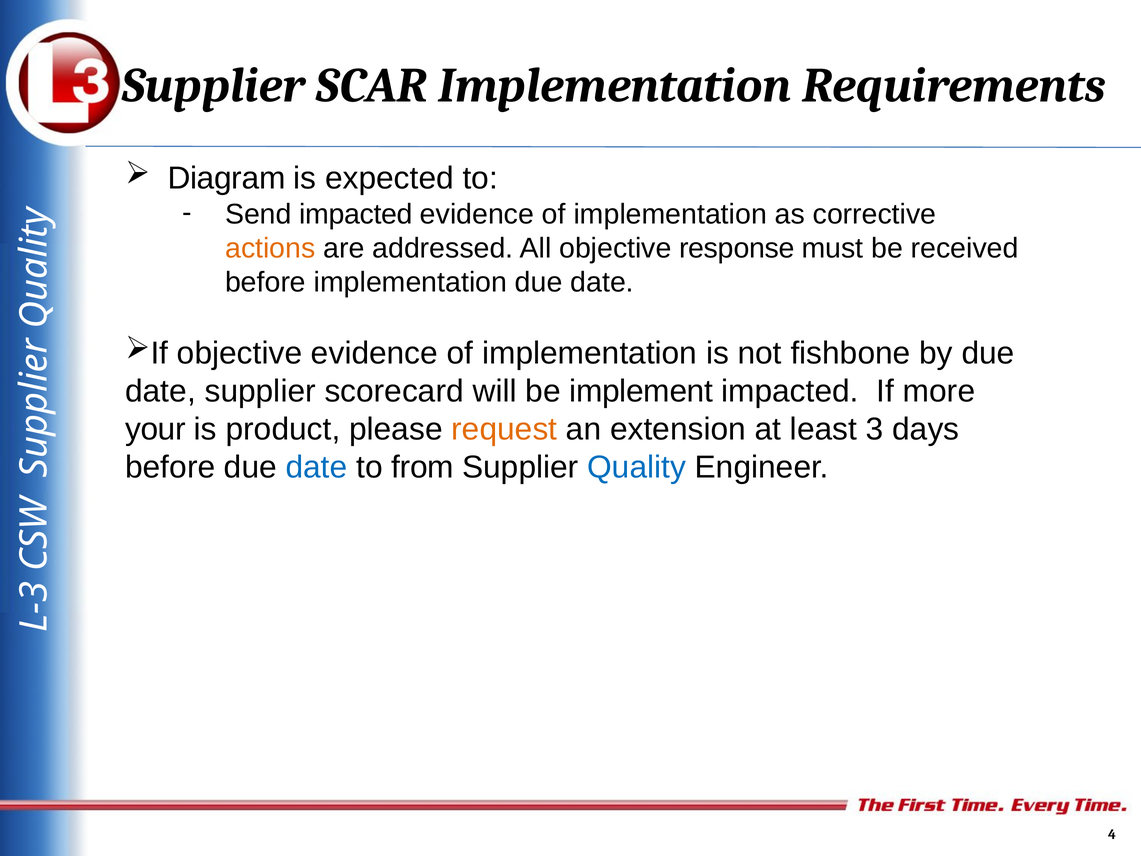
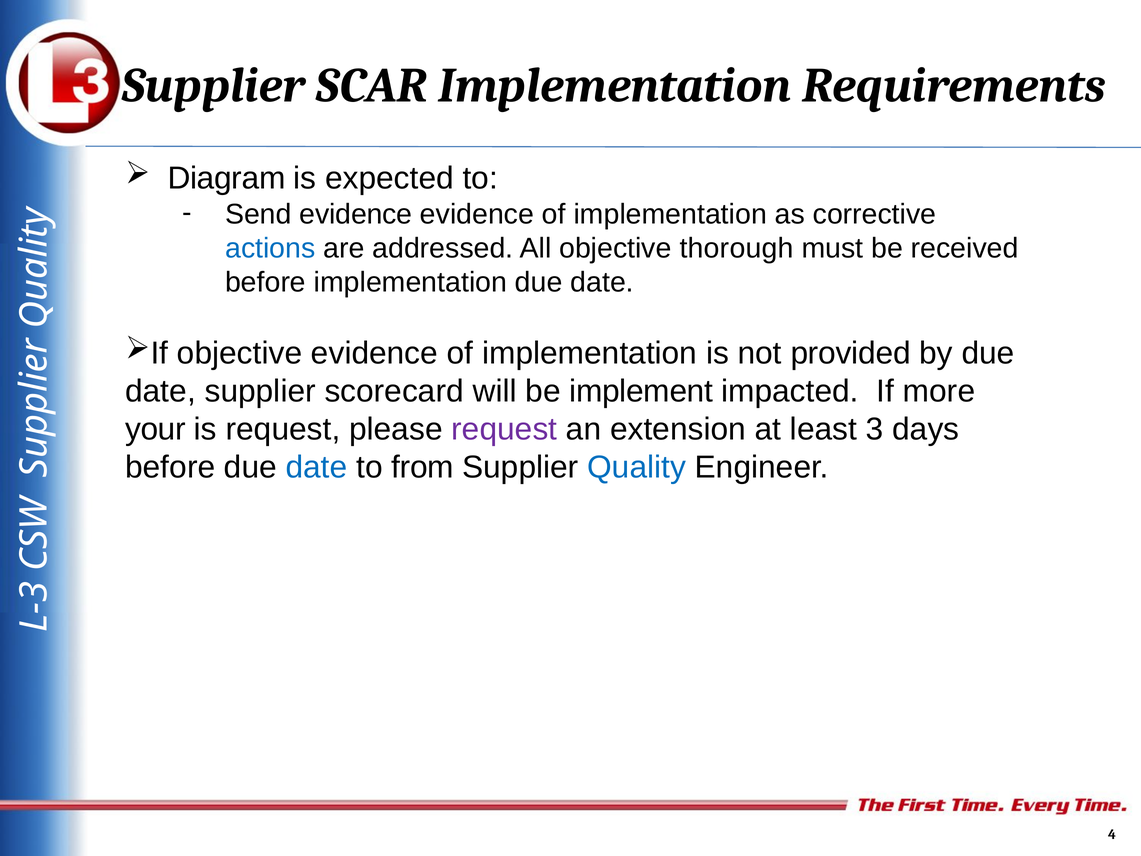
Send impacted: impacted -> evidence
actions colour: orange -> blue
response: response -> thorough
fishbone: fishbone -> provided
is product: product -> request
request at (504, 429) colour: orange -> purple
